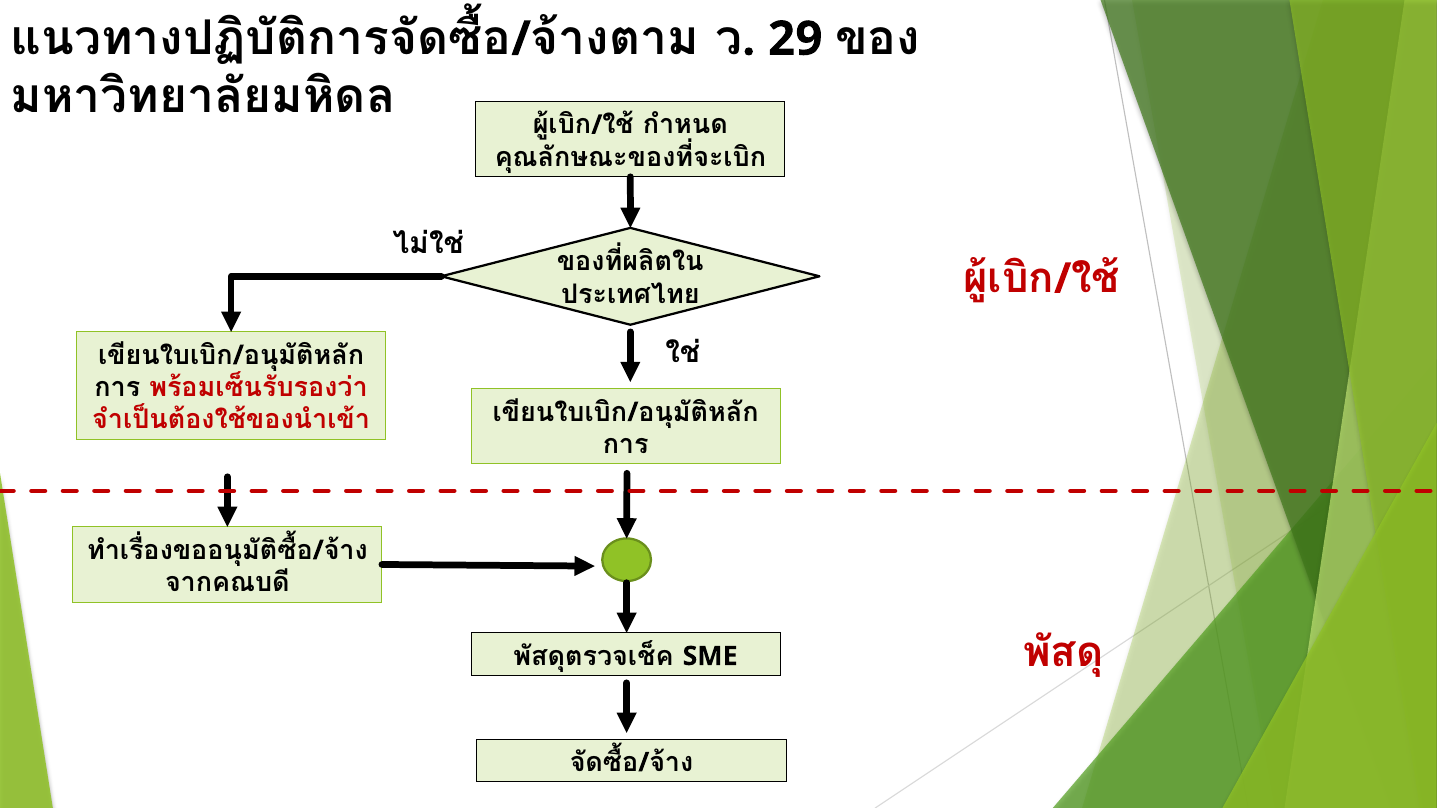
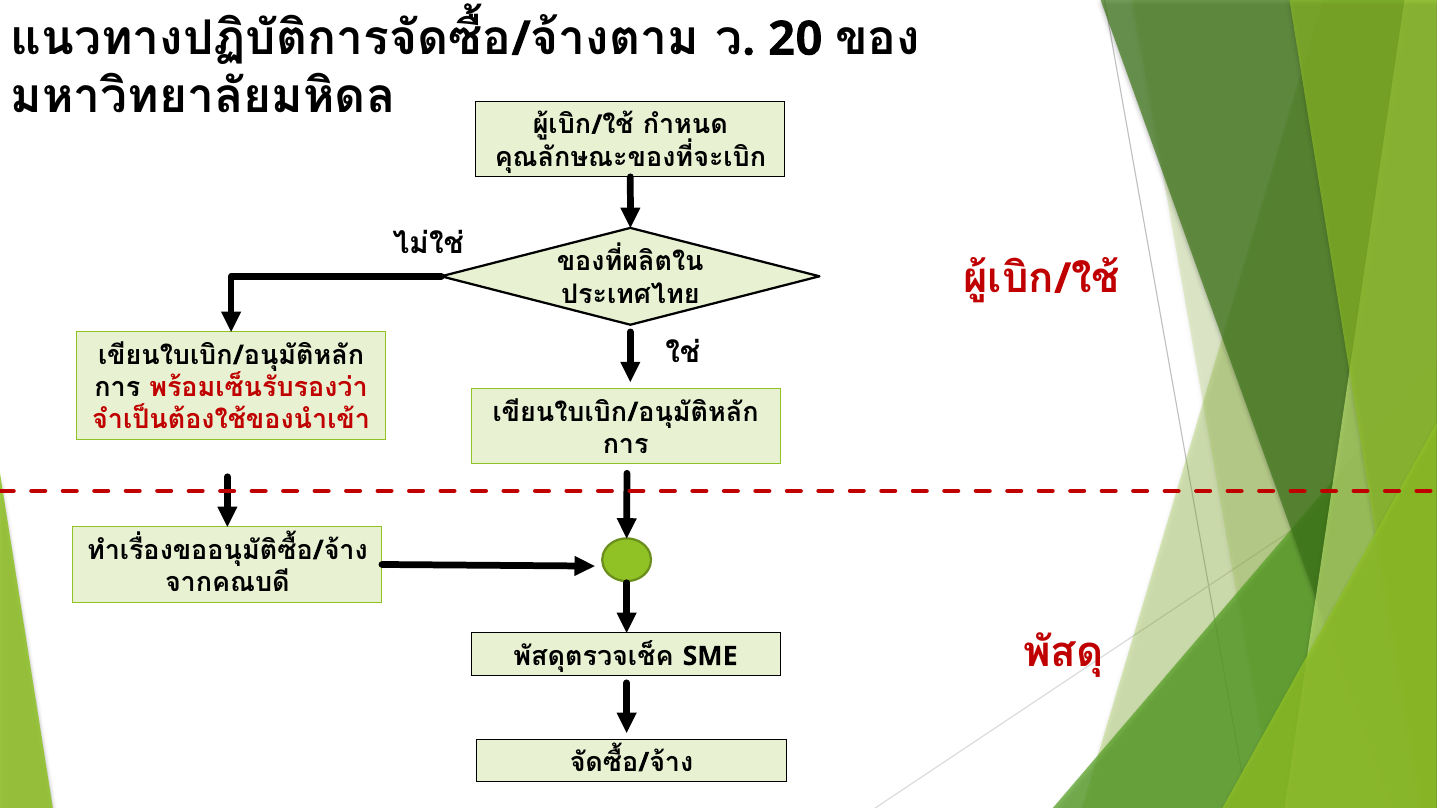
29: 29 -> 20
